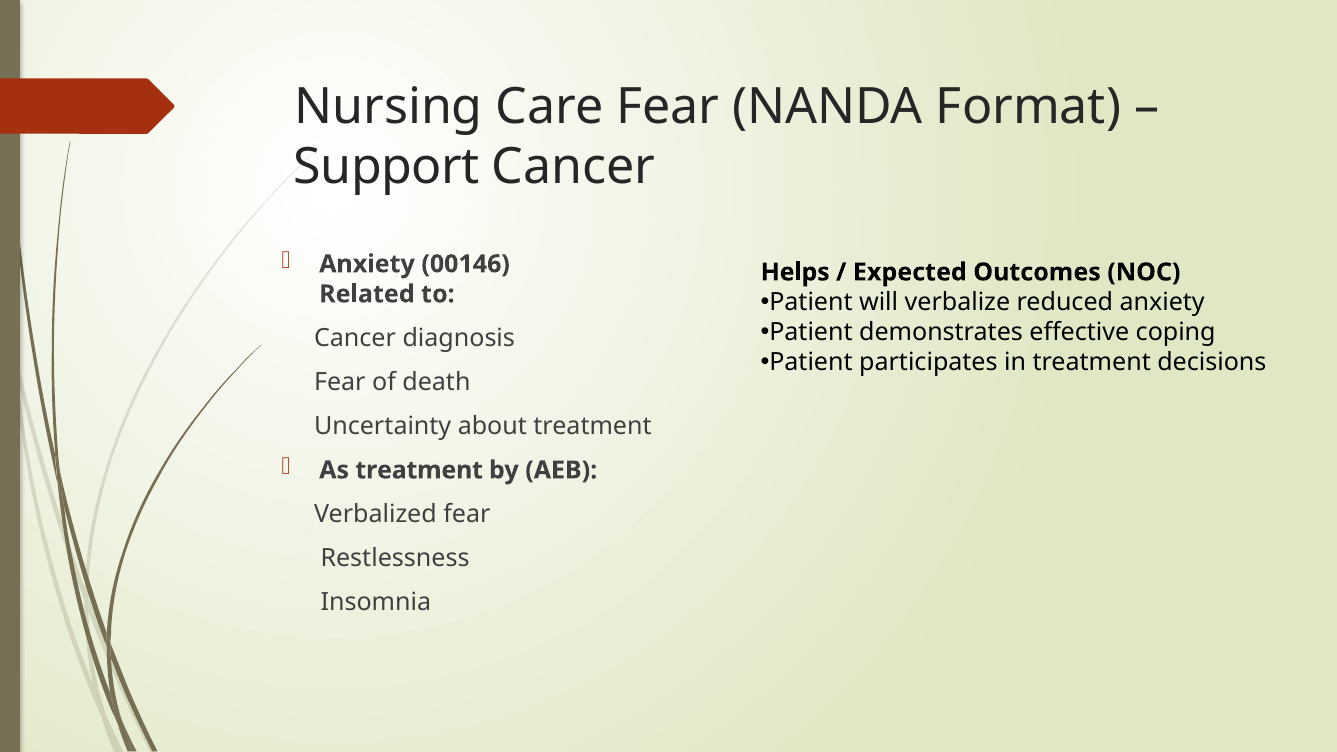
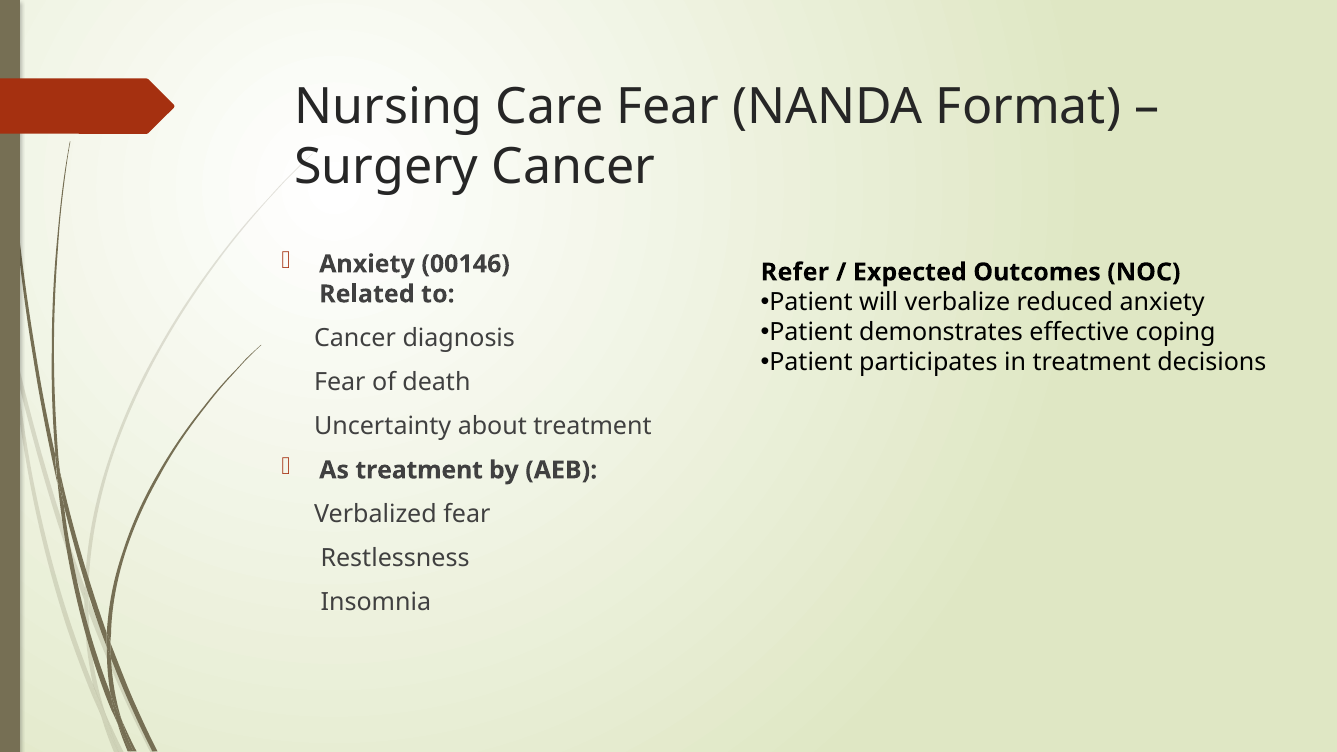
Support: Support -> Surgery
Helps: Helps -> Refer
